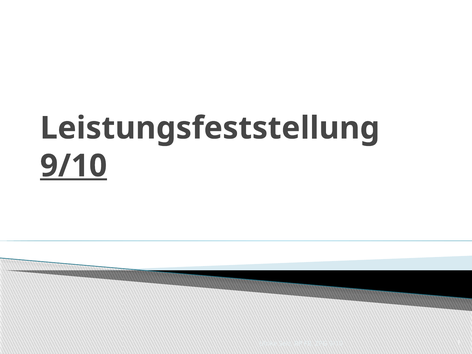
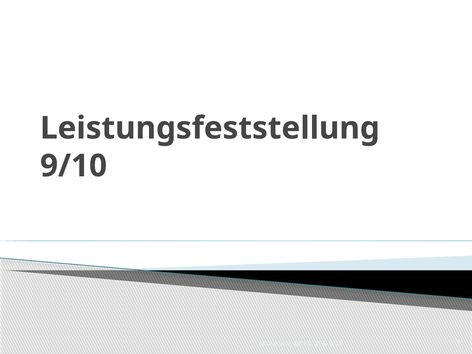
9/10 at (74, 166) underline: present -> none
